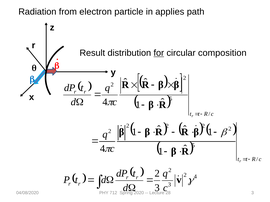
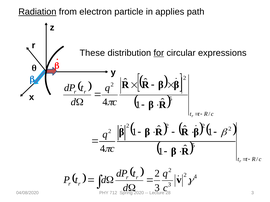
Radiation underline: none -> present
Result: Result -> These
composition: composition -> expressions
